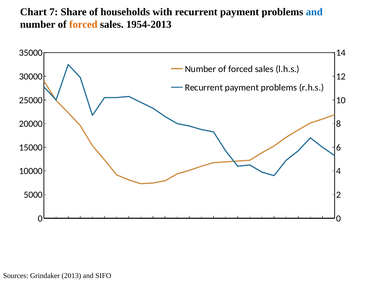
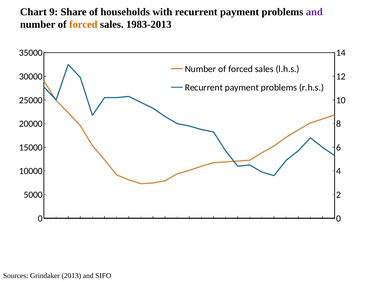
7: 7 -> 9
and at (314, 12) colour: blue -> purple
1954-2013: 1954-2013 -> 1983-2013
